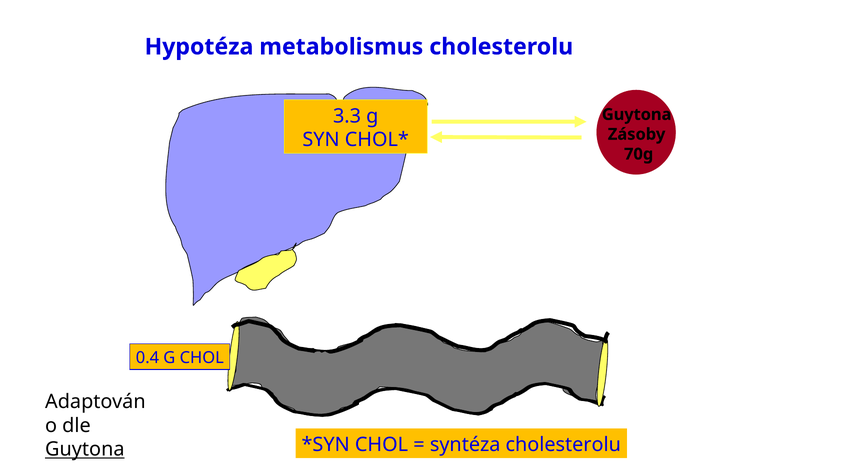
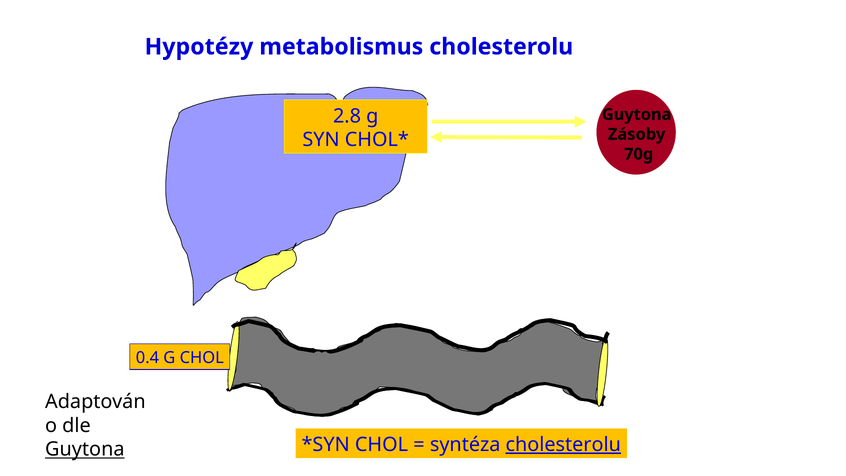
Hypotéza: Hypotéza -> Hypotézy
3.3: 3.3 -> 2.8
cholesterolu at (563, 445) underline: none -> present
